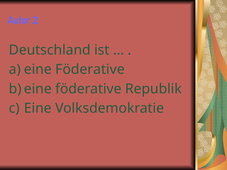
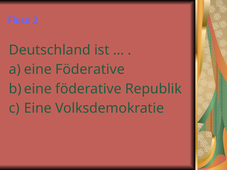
Autor: Autor -> Fluss
